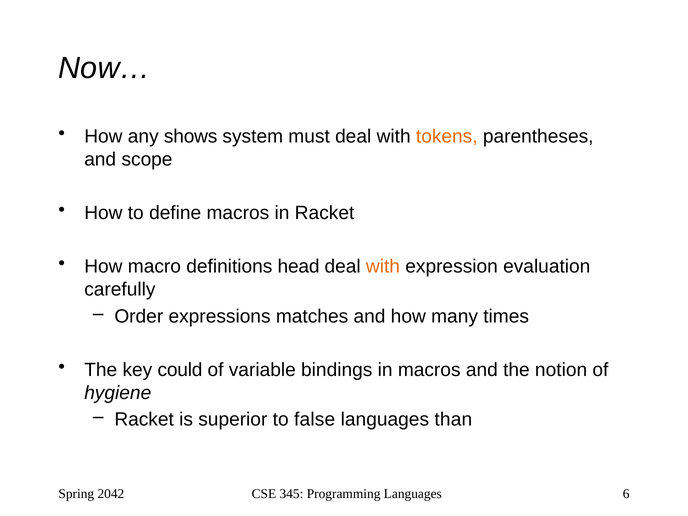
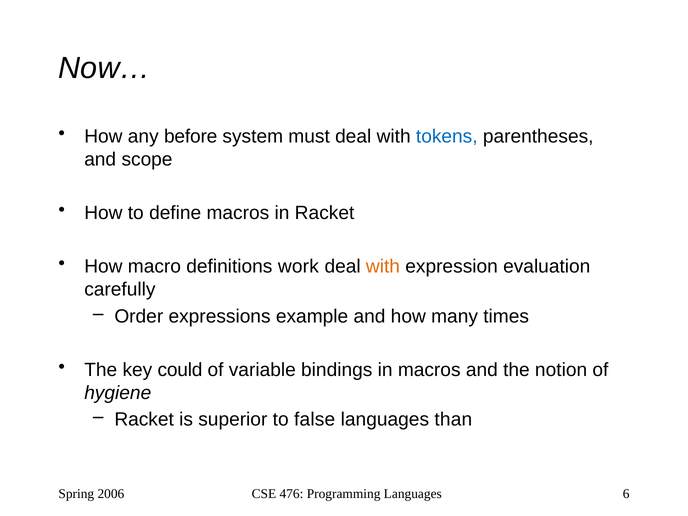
shows: shows -> before
tokens colour: orange -> blue
head: head -> work
matches: matches -> example
2042: 2042 -> 2006
345: 345 -> 476
